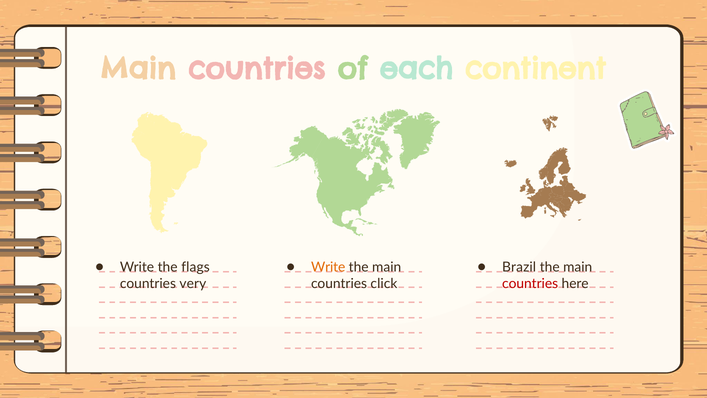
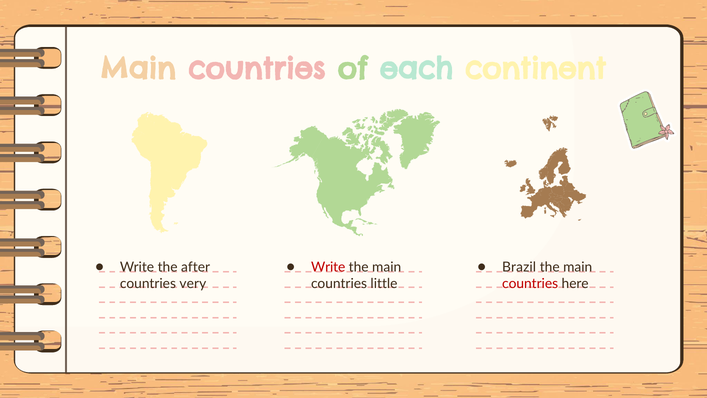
flags: flags -> after
Write at (328, 267) colour: orange -> red
click: click -> little
